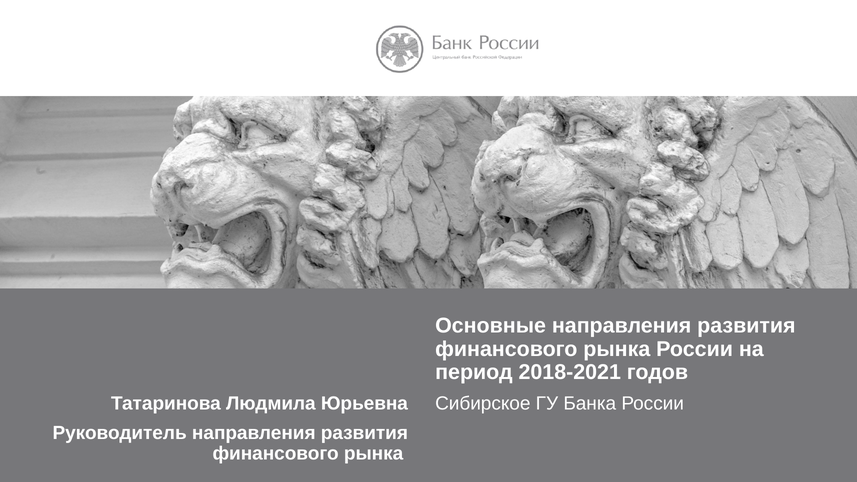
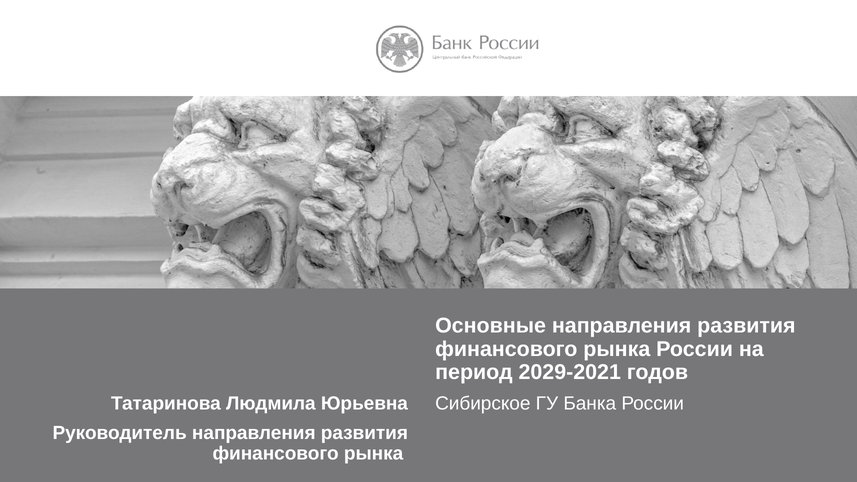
2018-2021: 2018-2021 -> 2029-2021
